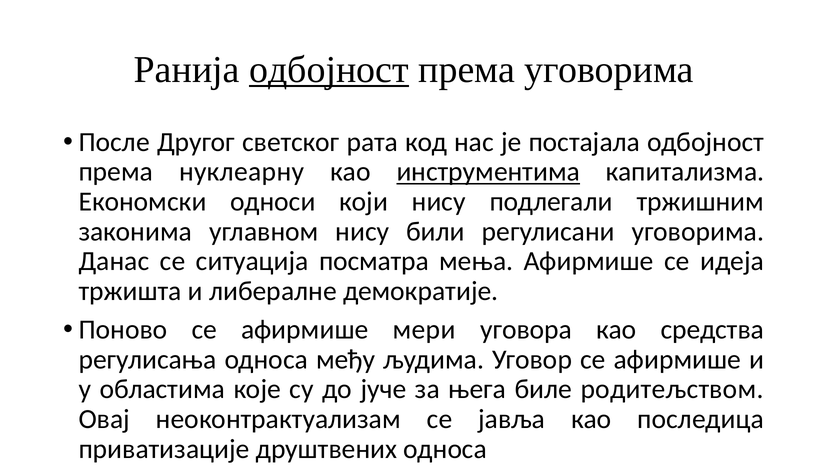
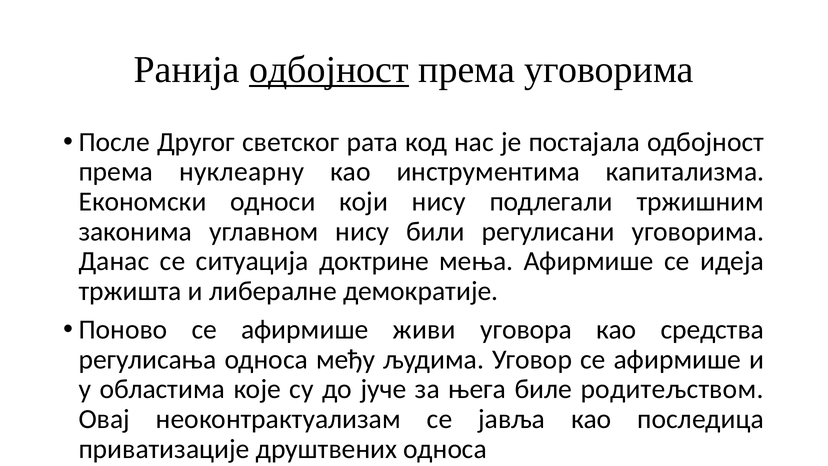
инструментима underline: present -> none
посматра: посматра -> доктрине
мери: мери -> живи
